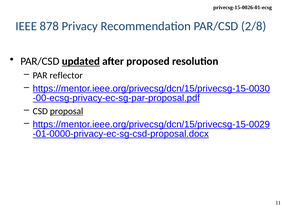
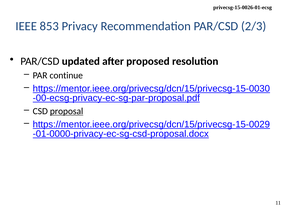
878: 878 -> 853
2/8: 2/8 -> 2/3
updated underline: present -> none
reflector: reflector -> continue
